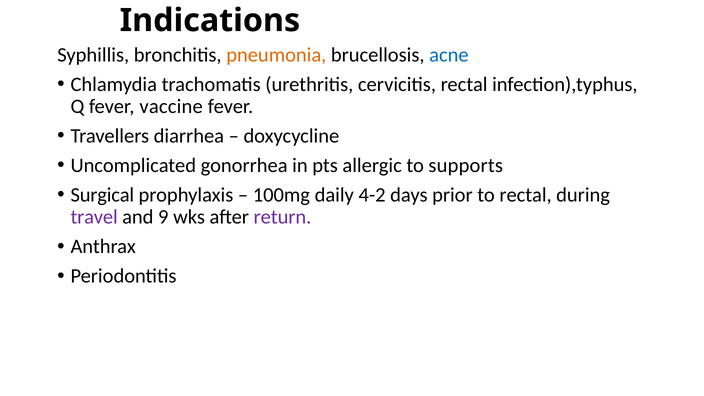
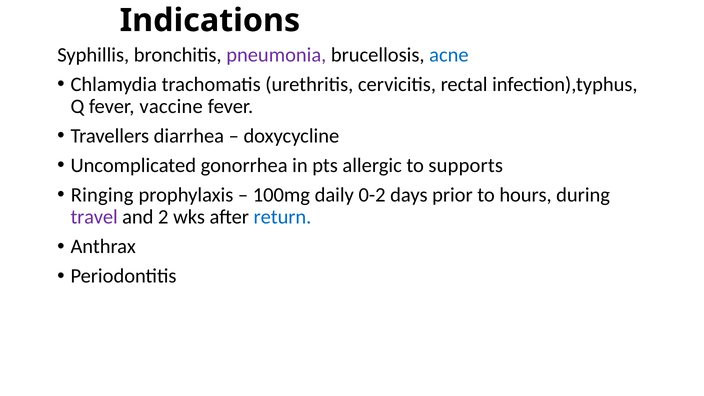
pneumonia colour: orange -> purple
Surgical: Surgical -> Ringing
4-2: 4-2 -> 0-2
to rectal: rectal -> hours
9: 9 -> 2
return colour: purple -> blue
